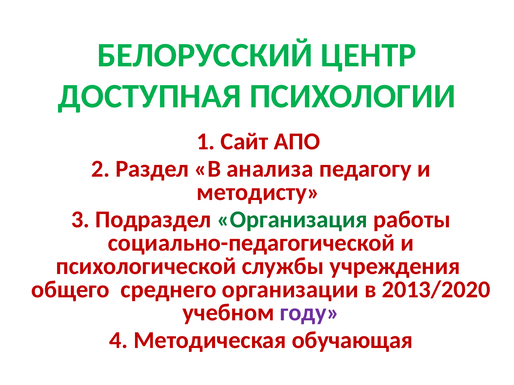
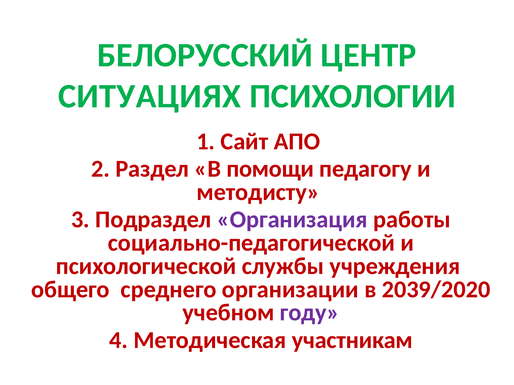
ДОСТУПНАЯ: ДОСТУПНАЯ -> СИТУАЦИЯХ
анализа: анализа -> помощи
Организация colour: green -> purple
2013/2020: 2013/2020 -> 2039/2020
обучающая: обучающая -> участникам
